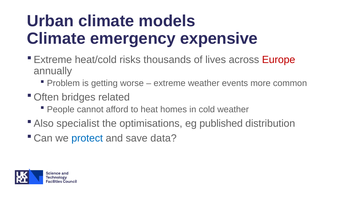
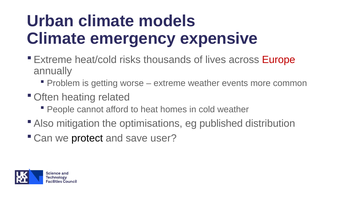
bridges: bridges -> heating
specialist: specialist -> mitigation
protect colour: blue -> black
data: data -> user
